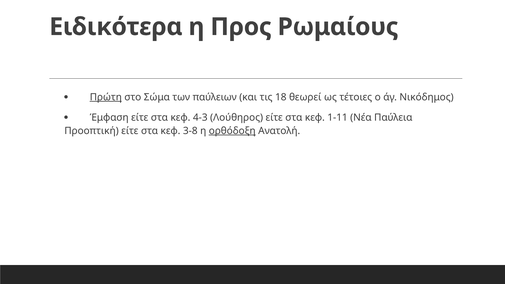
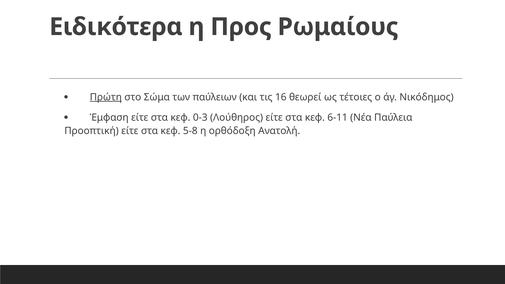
18: 18 -> 16
4-3: 4-3 -> 0-3
1-11: 1-11 -> 6-11
3-8: 3-8 -> 5-8
ορθόδοξη underline: present -> none
